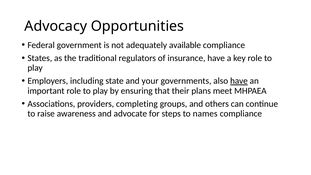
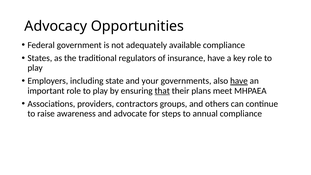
that underline: none -> present
completing: completing -> contractors
names: names -> annual
